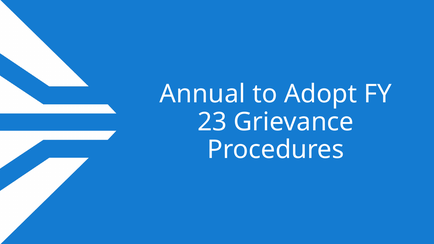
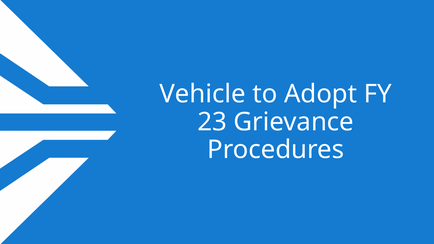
Annual: Annual -> Vehicle
